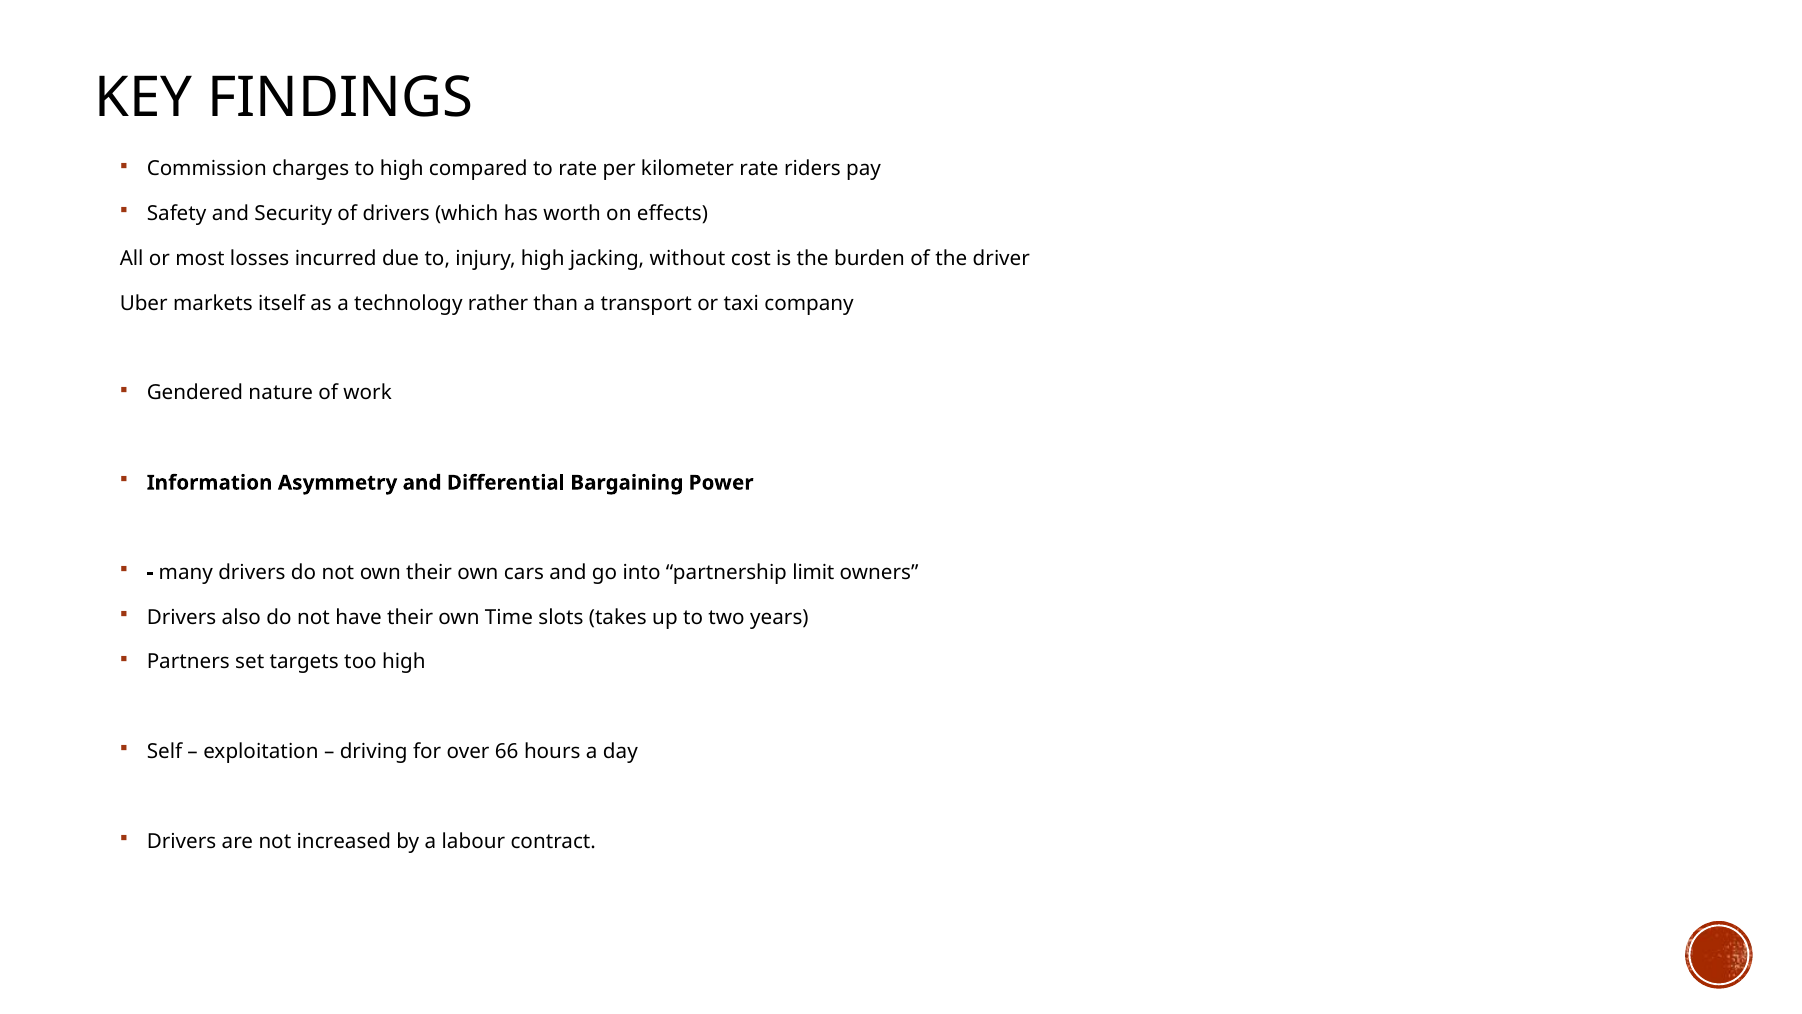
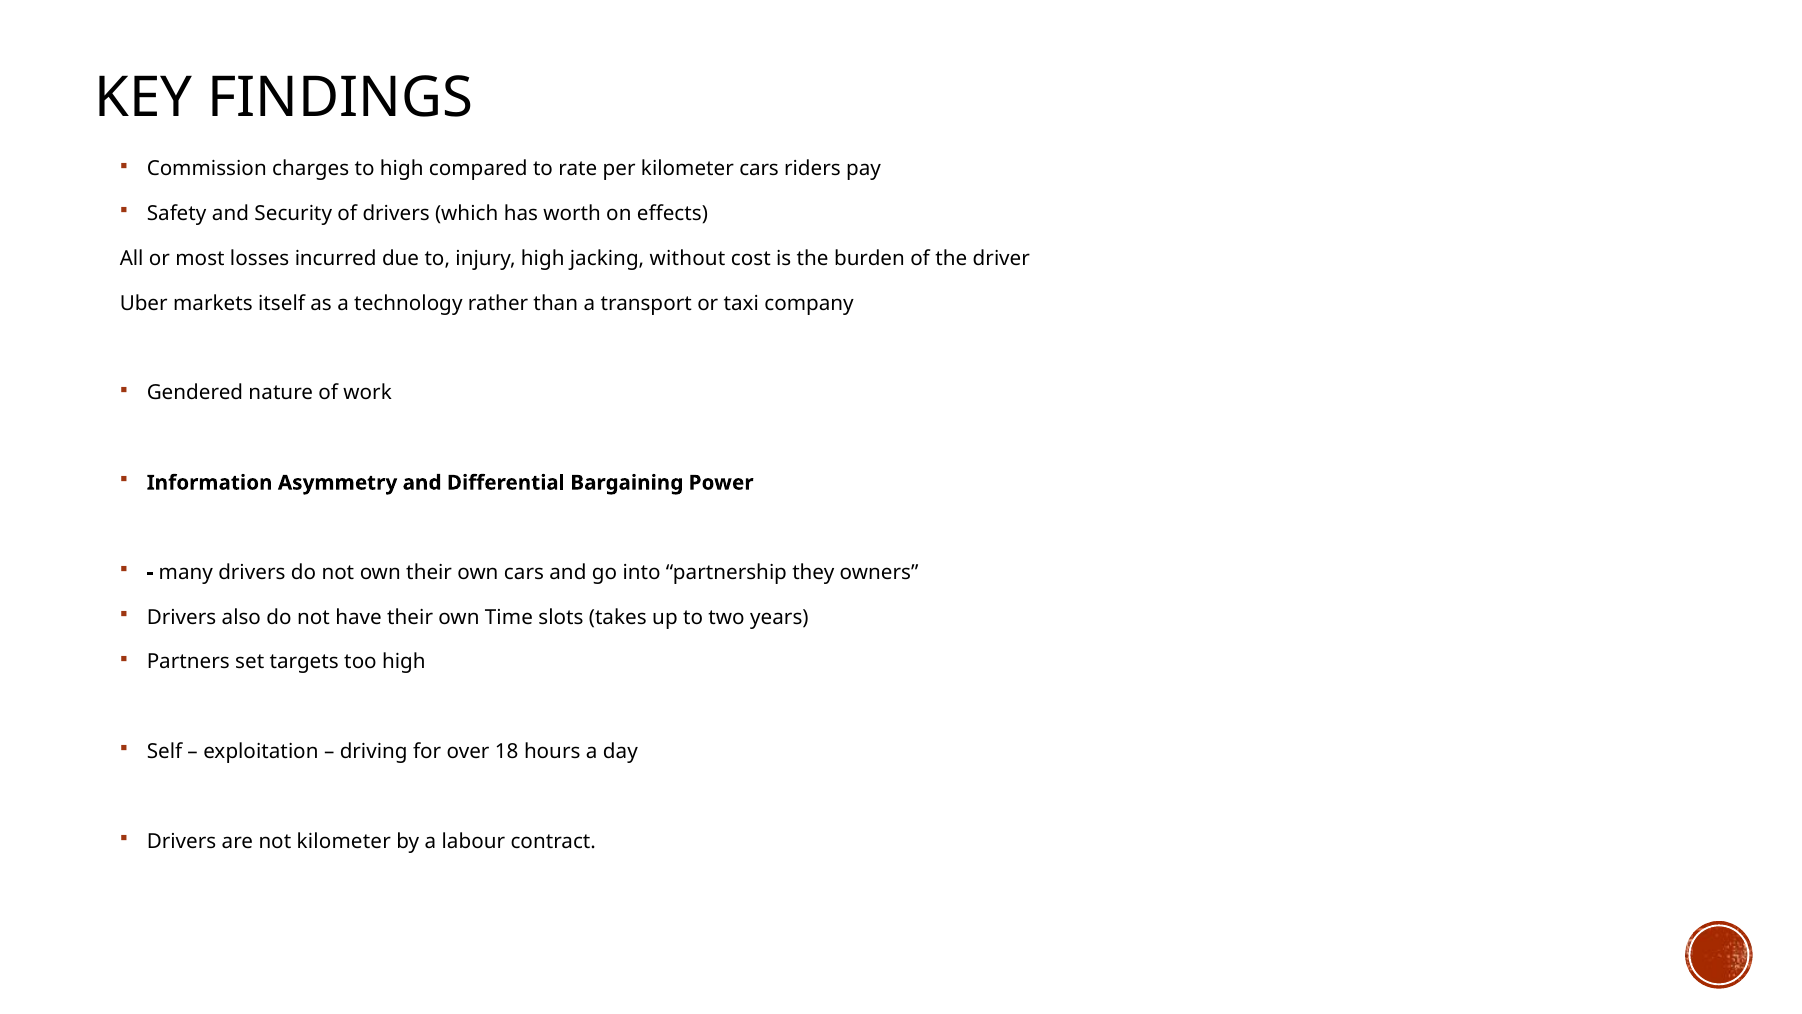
kilometer rate: rate -> cars
limit: limit -> they
66: 66 -> 18
not increased: increased -> kilometer
